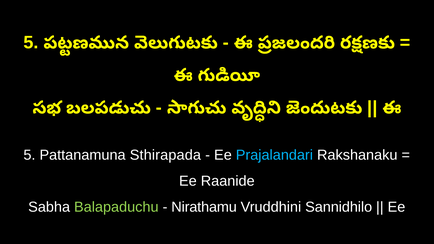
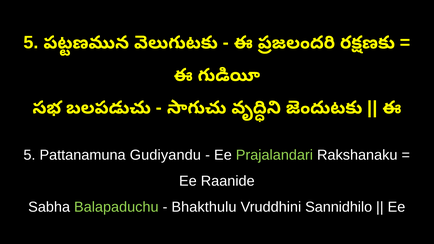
Sthirapada: Sthirapada -> Gudiyandu
Prajalandari colour: light blue -> light green
Nirathamu: Nirathamu -> Bhakthulu
